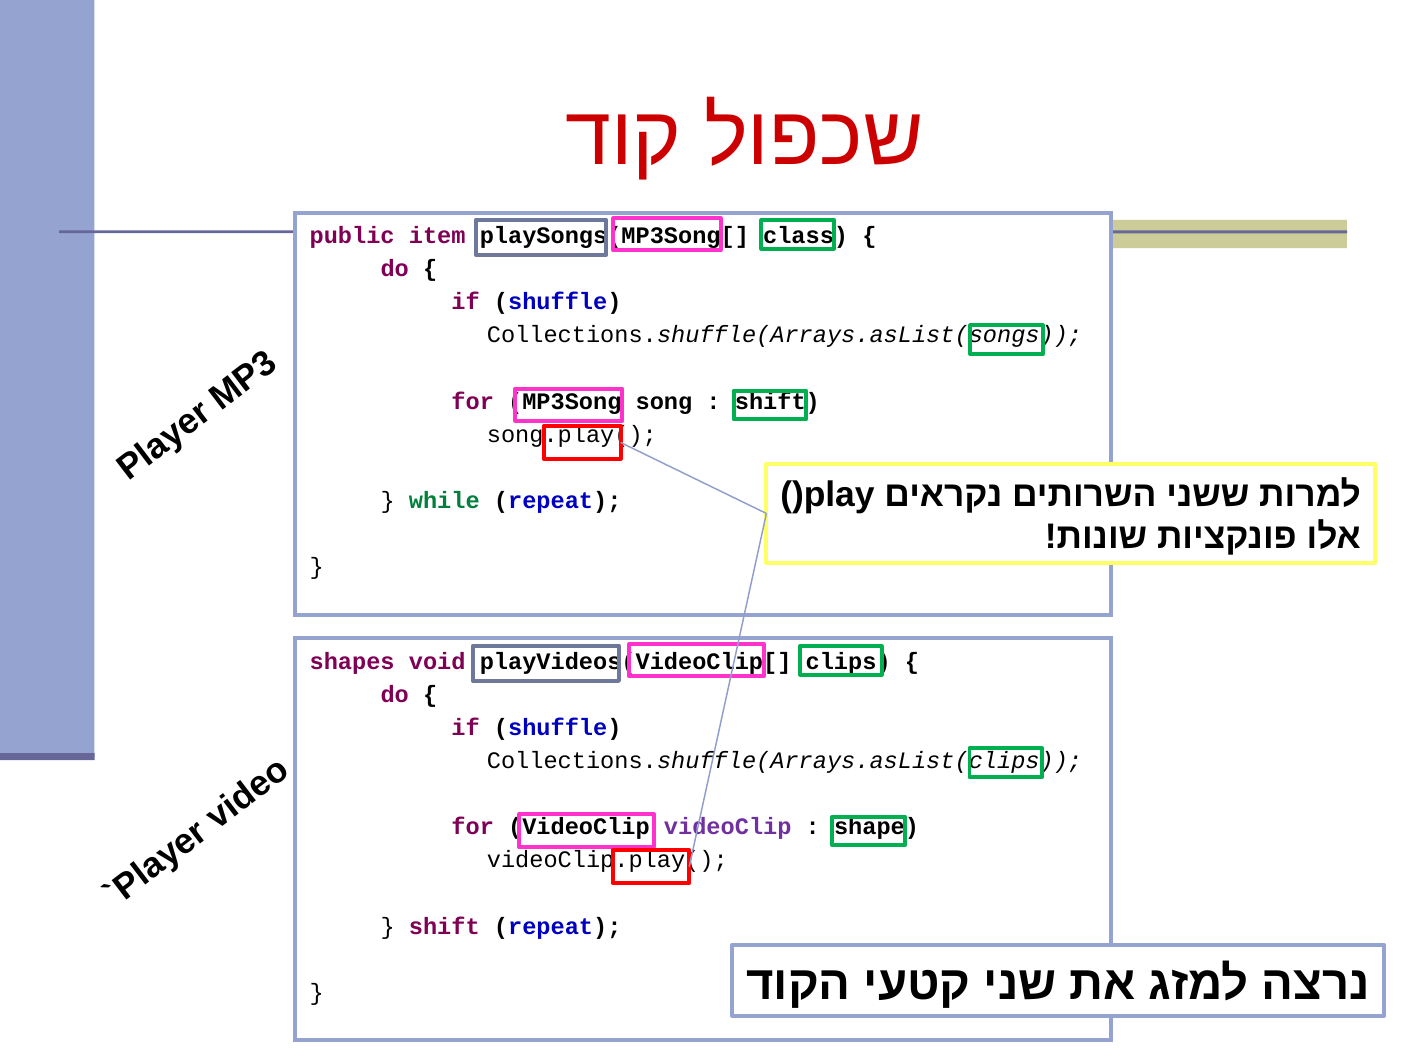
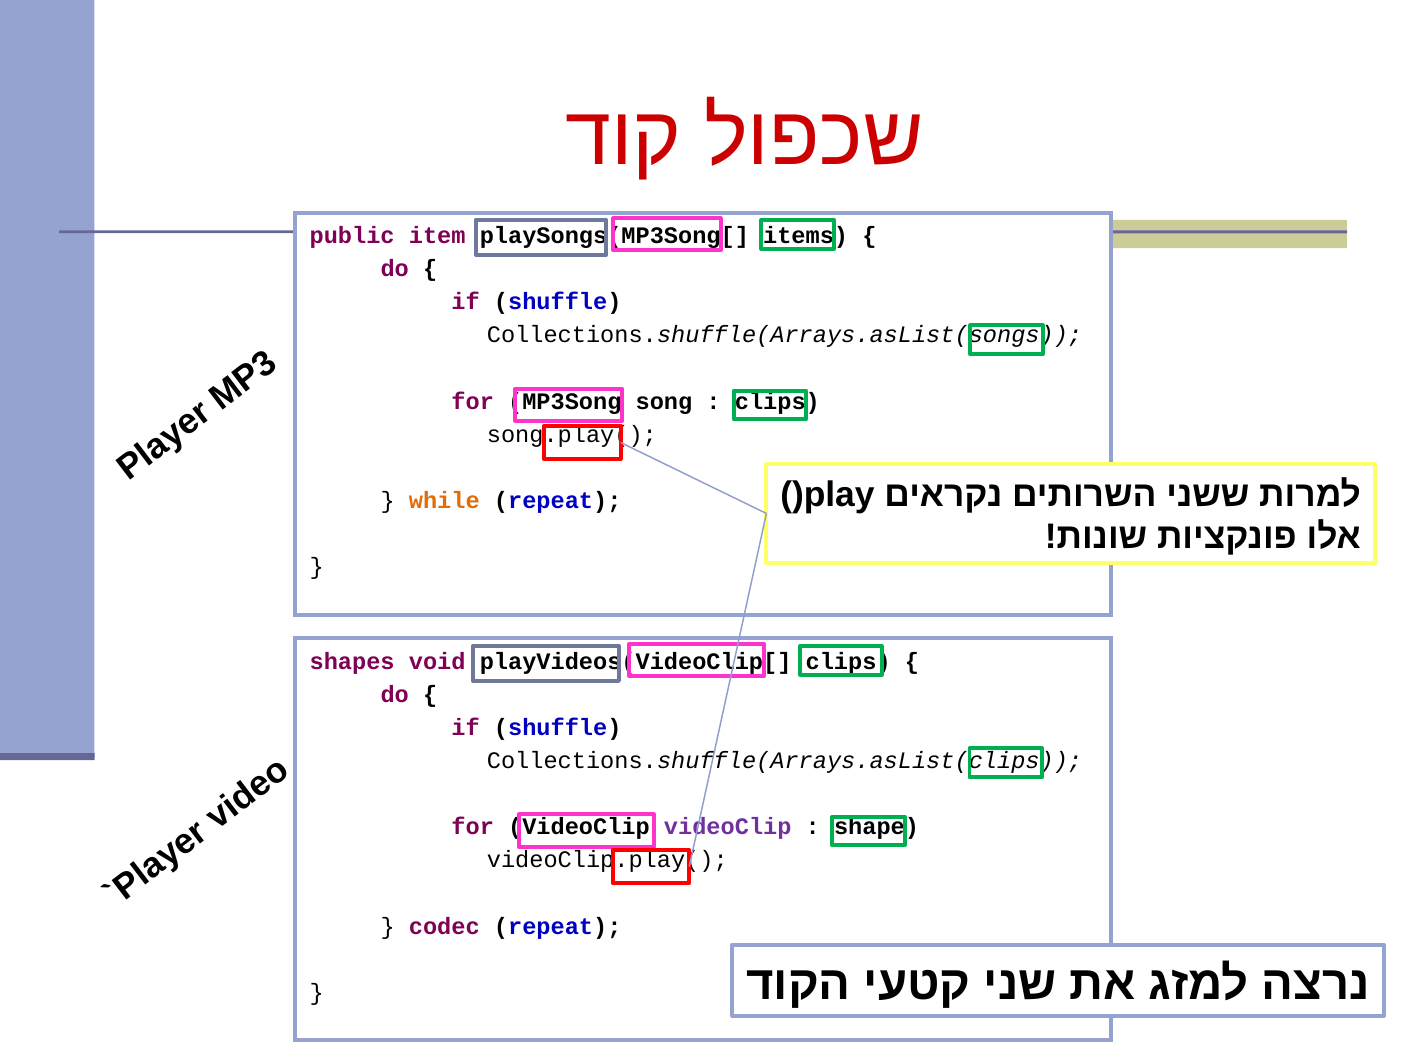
class: class -> items
shift at (777, 401): shift -> clips
while colour: green -> orange
shift at (444, 926): shift -> codec
